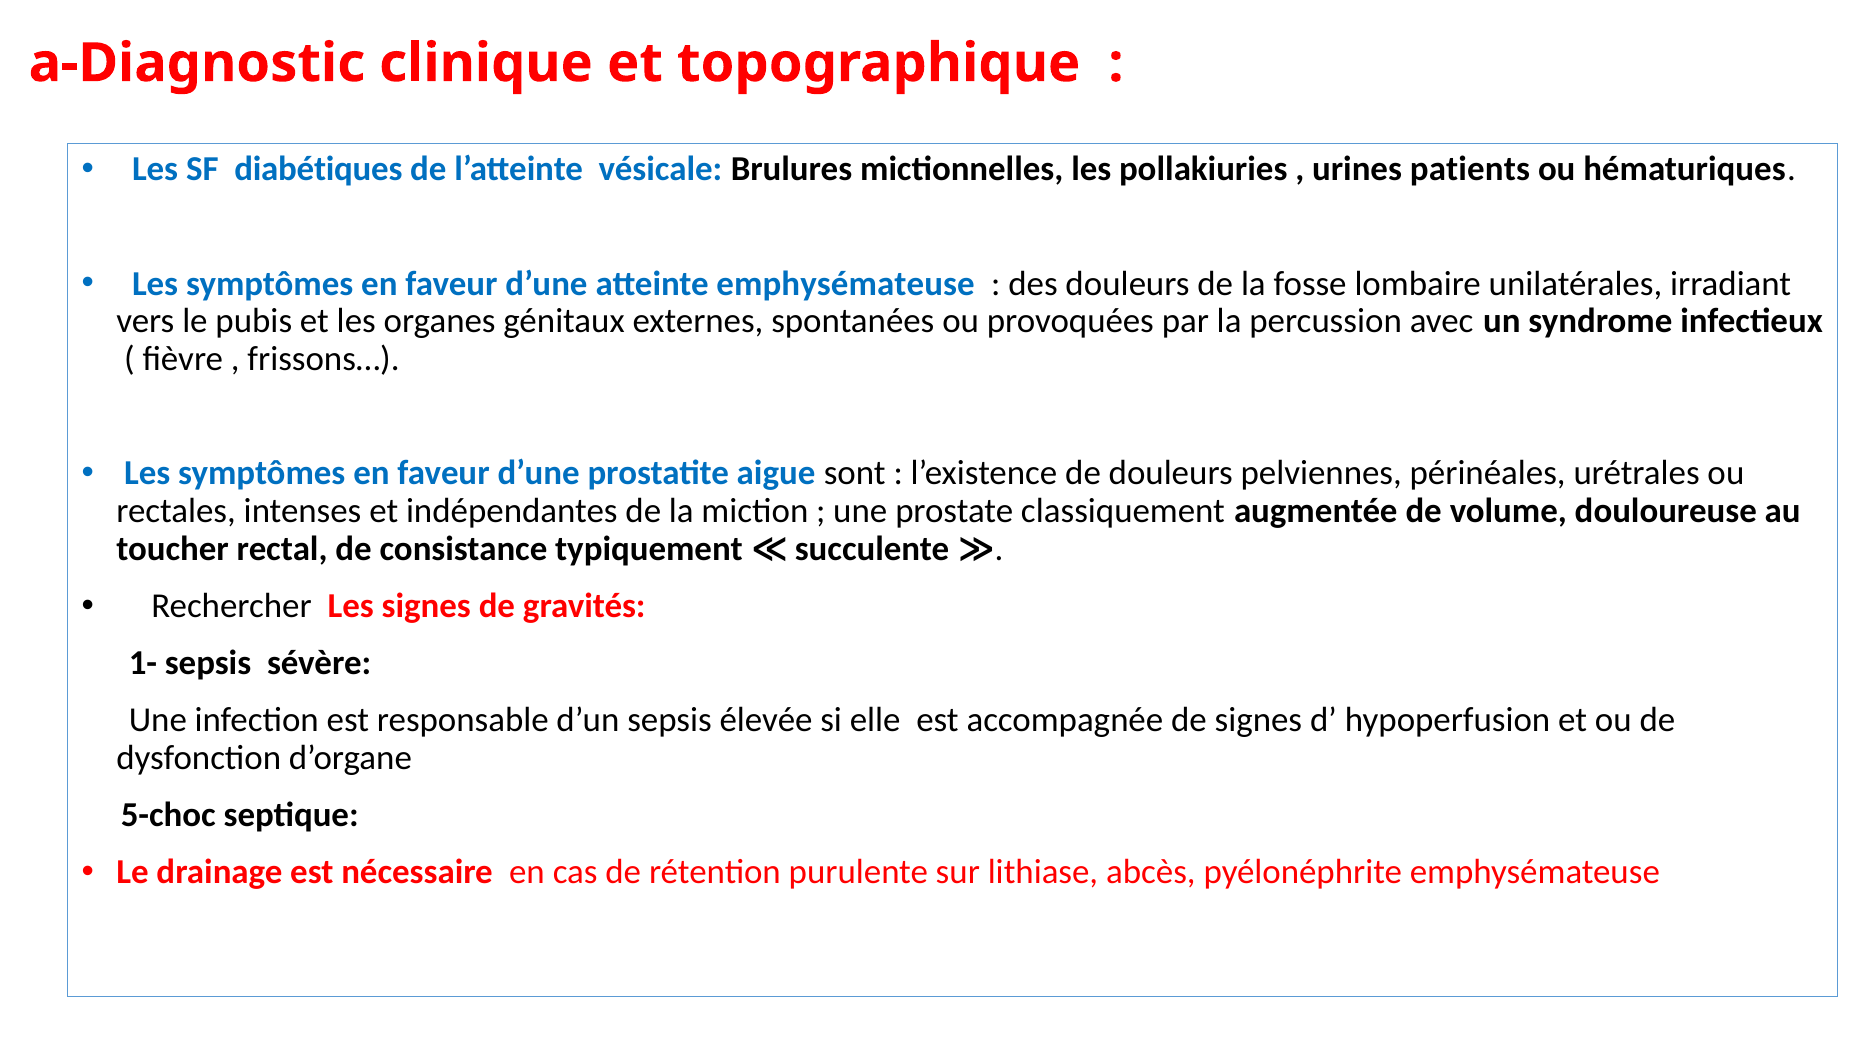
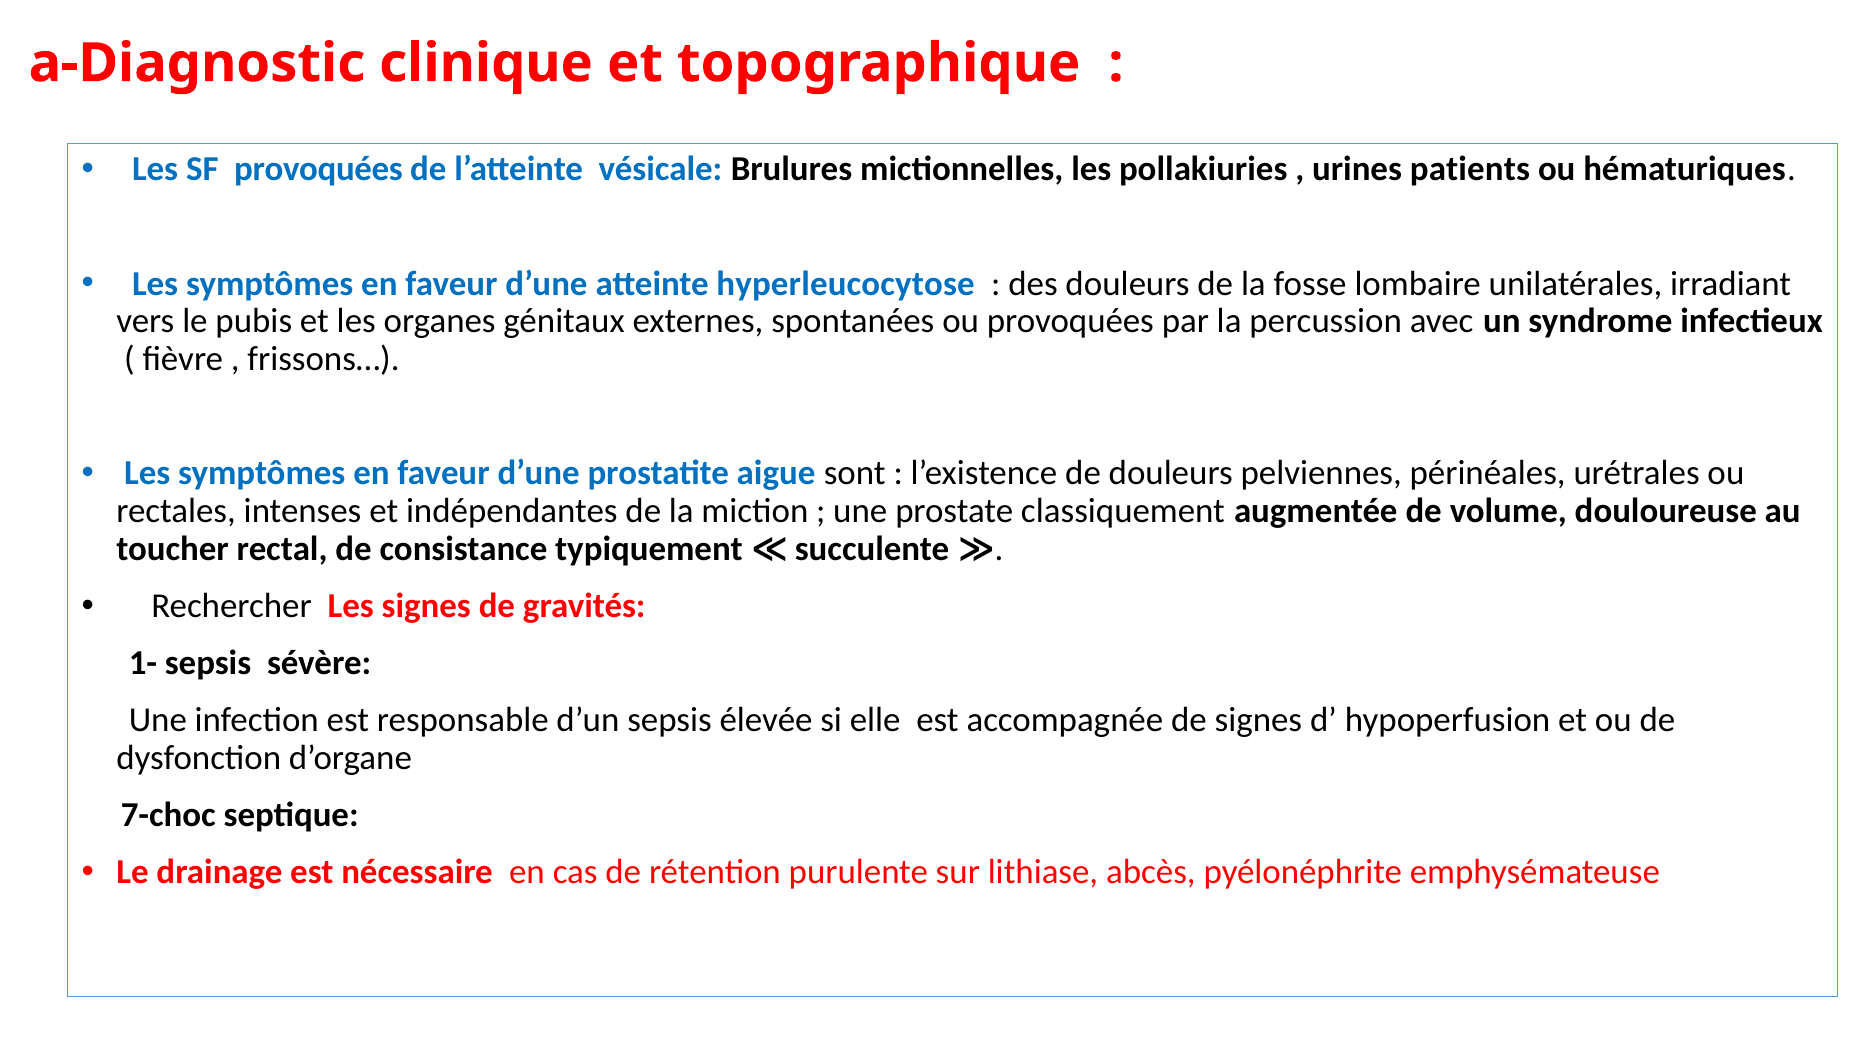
SF diabétiques: diabétiques -> provoquées
atteinte emphysémateuse: emphysémateuse -> hyperleucocytose
5-choc: 5-choc -> 7-choc
